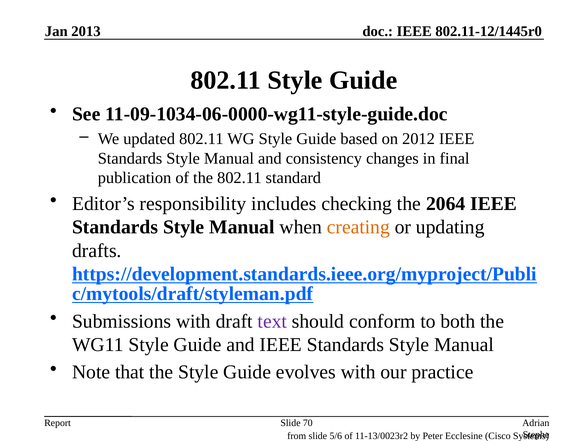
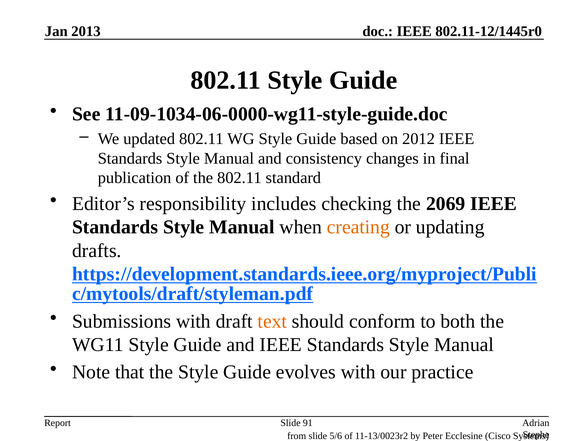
2064: 2064 -> 2069
text colour: purple -> orange
70: 70 -> 91
